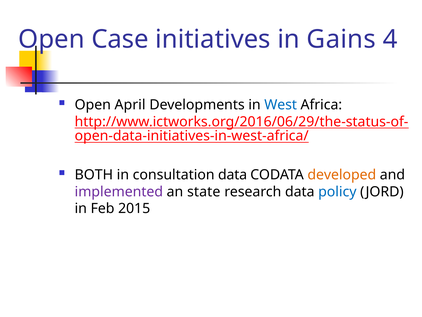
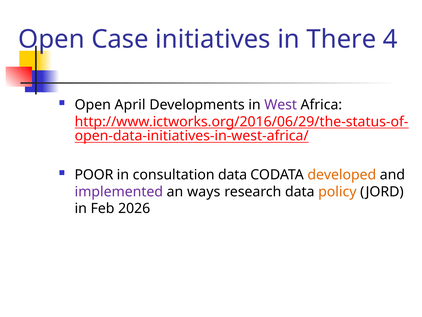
Gains: Gains -> There
West colour: blue -> purple
BOTH: BOTH -> POOR
state: state -> ways
policy colour: blue -> orange
2015: 2015 -> 2026
